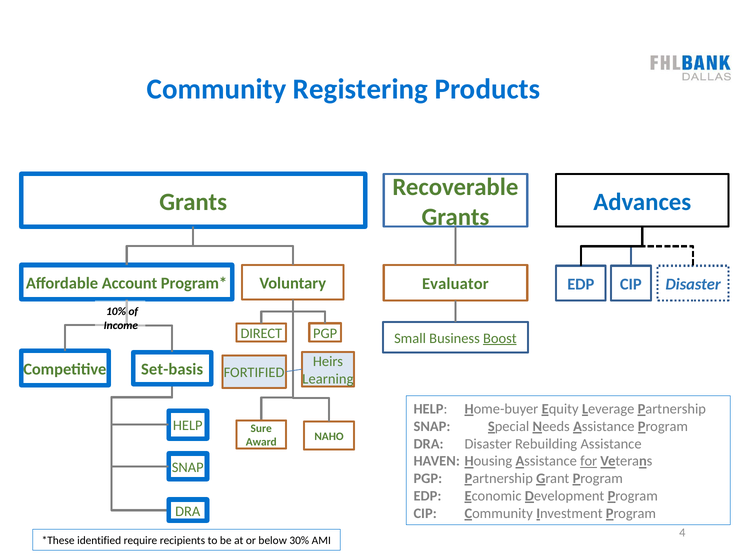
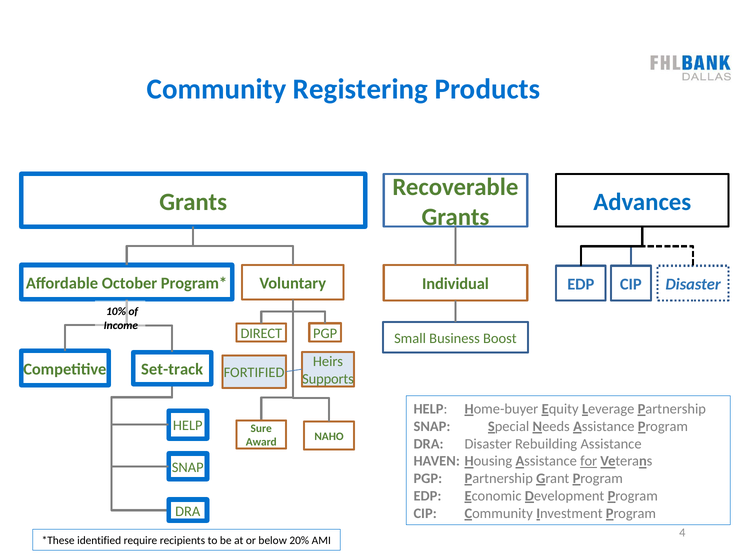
Account: Account -> October
Evaluator: Evaluator -> Individual
Boost underline: present -> none
Set-basis: Set-basis -> Set-track
Learning: Learning -> Supports
30%: 30% -> 20%
